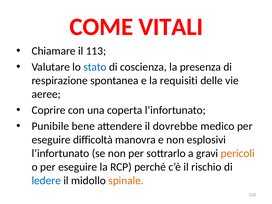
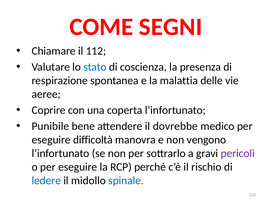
VITALI: VITALI -> SEGNI
113: 113 -> 112
requisiti: requisiti -> malattia
esplosivi: esplosivi -> vengono
pericoli colour: orange -> purple
spinale colour: orange -> blue
